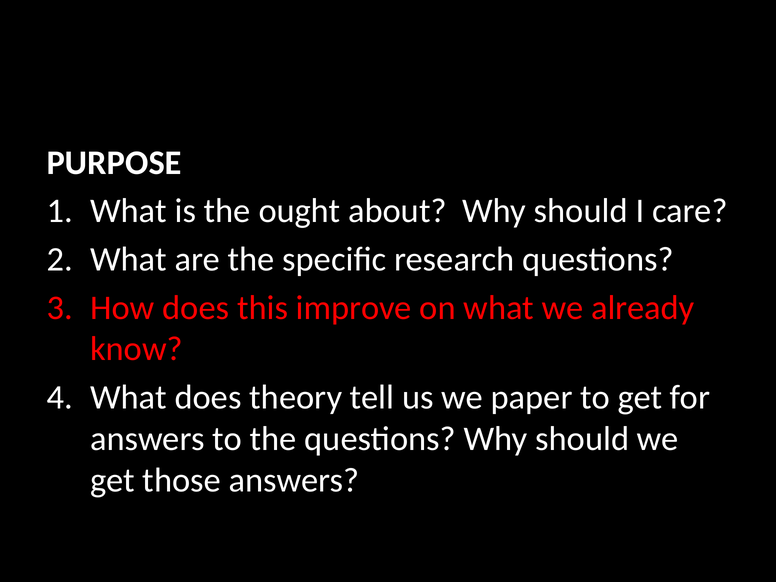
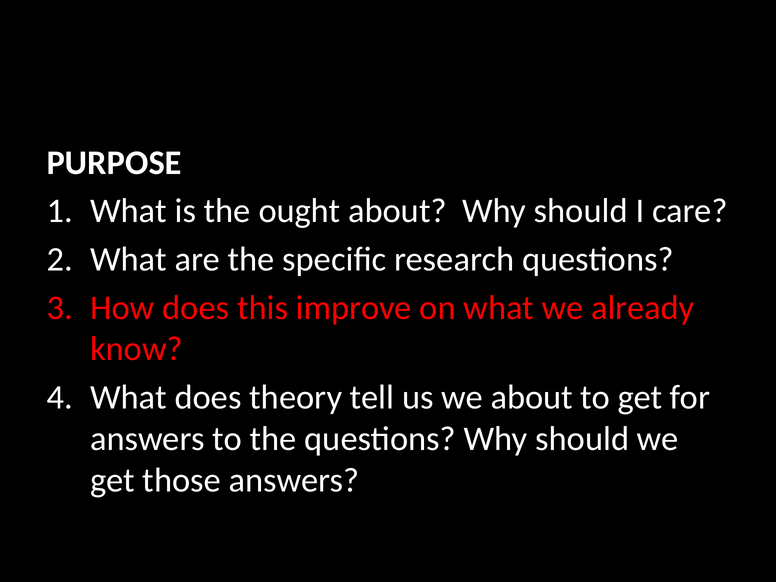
we paper: paper -> about
